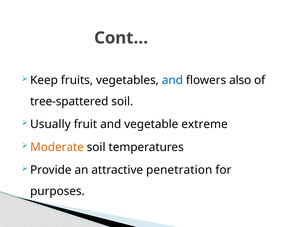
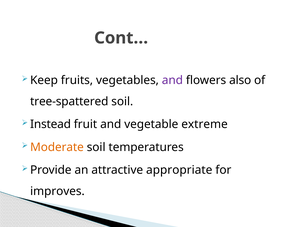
and at (172, 80) colour: blue -> purple
Usually: Usually -> Instead
penetration: penetration -> appropriate
purposes: purposes -> improves
